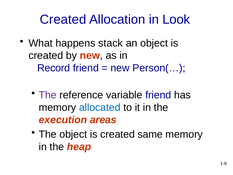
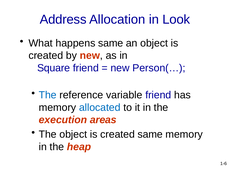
Created at (63, 20): Created -> Address
happens stack: stack -> same
Record: Record -> Square
The at (48, 95) colour: purple -> blue
